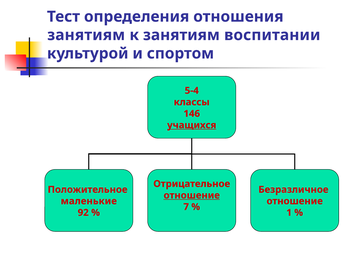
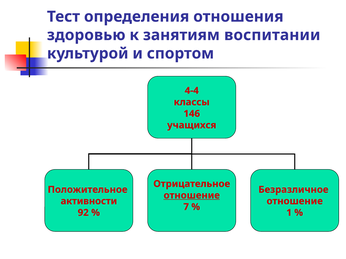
занятиям at (86, 35): занятиям -> здоровью
5-4: 5-4 -> 4-4
учащихся underline: present -> none
маленькие: маленькие -> активности
